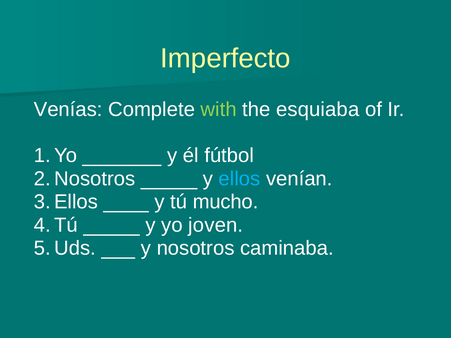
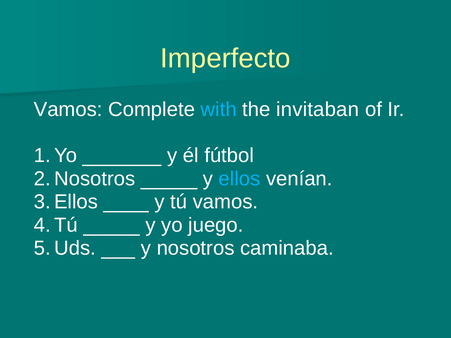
Venías at (68, 109): Venías -> Vamos
with colour: light green -> light blue
esquiaba: esquiaba -> invitaban
tú mucho: mucho -> vamos
joven: joven -> juego
